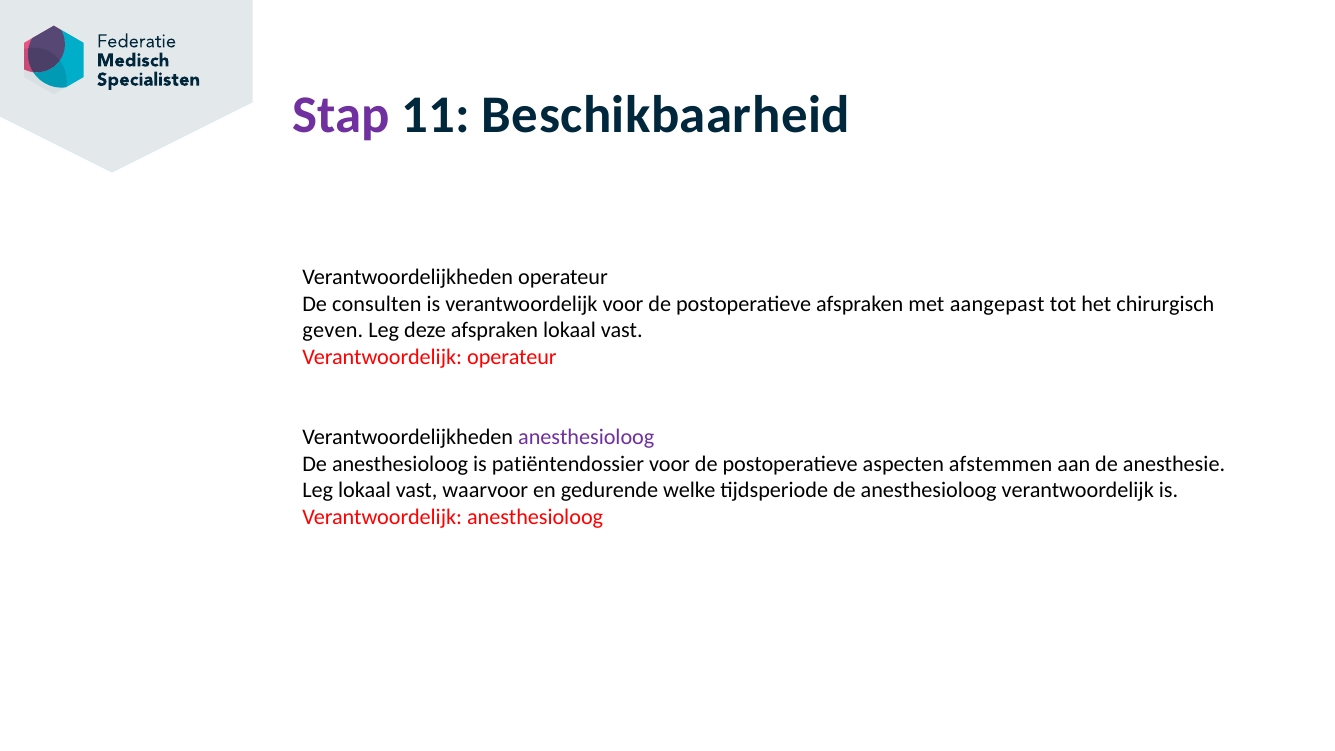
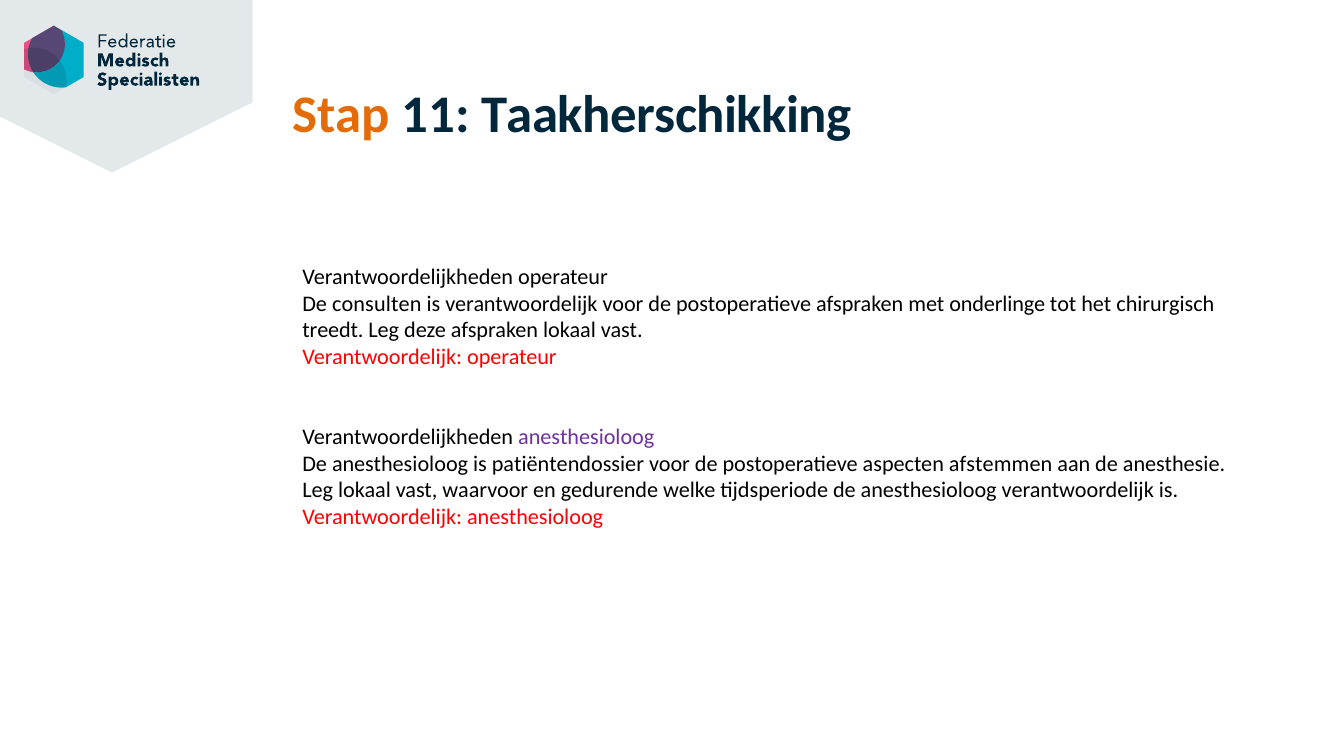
Stap colour: purple -> orange
Beschikbaarheid: Beschikbaarheid -> Taakherschikking
aangepast: aangepast -> onderlinge
geven: geven -> treedt
